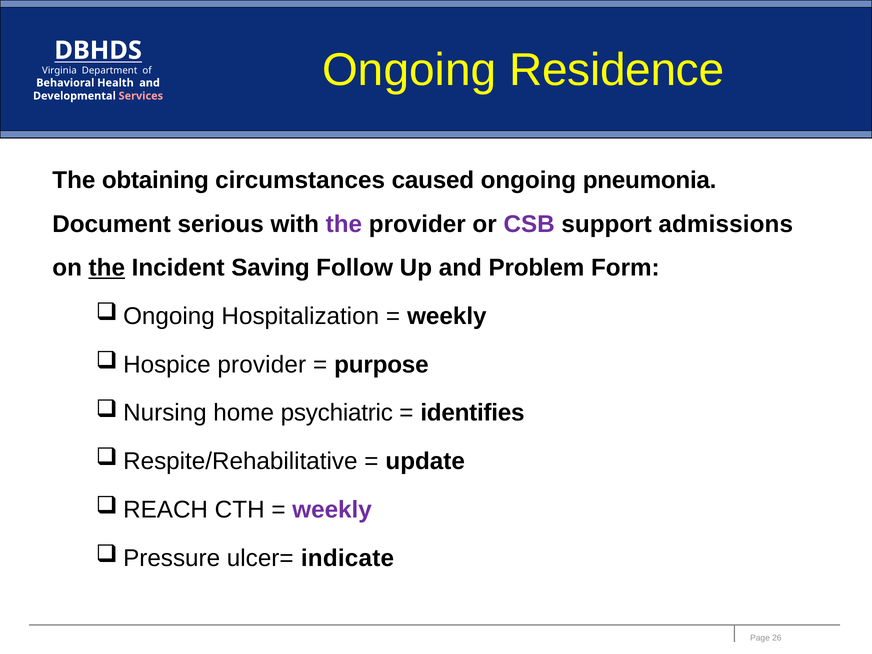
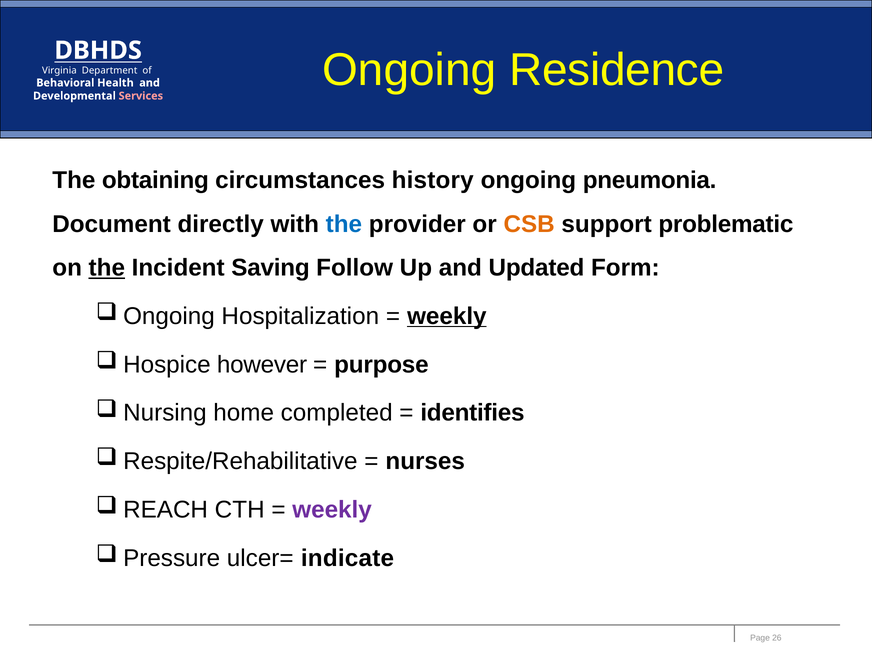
caused: caused -> history
serious: serious -> directly
the at (344, 224) colour: purple -> blue
CSB colour: purple -> orange
admissions: admissions -> problematic
Problem: Problem -> Updated
weekly at (447, 316) underline: none -> present
provider at (262, 365): provider -> however
psychiatric: psychiatric -> completed
update: update -> nurses
